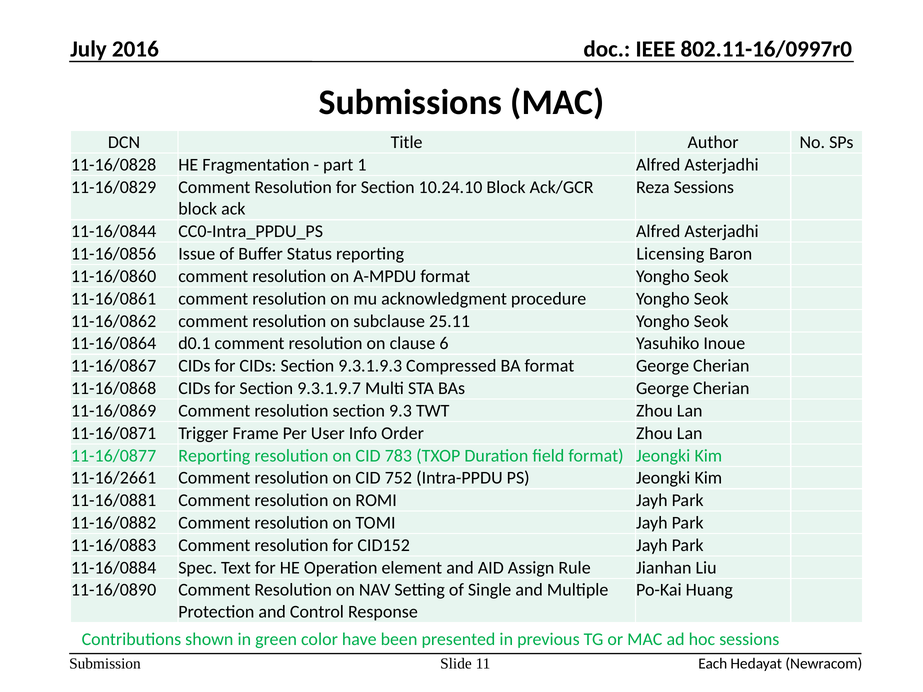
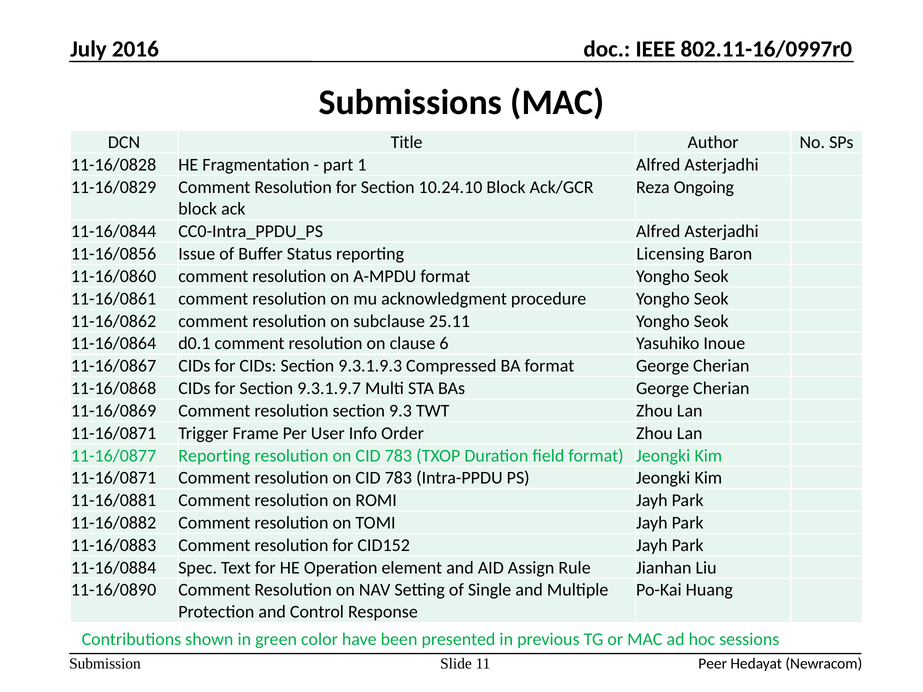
Reza Sessions: Sessions -> Ongoing
11-16/2661 at (114, 478): 11-16/2661 -> 11-16/0871
752 at (398, 478): 752 -> 783
Each: Each -> Peer
